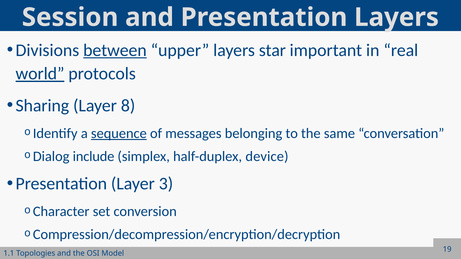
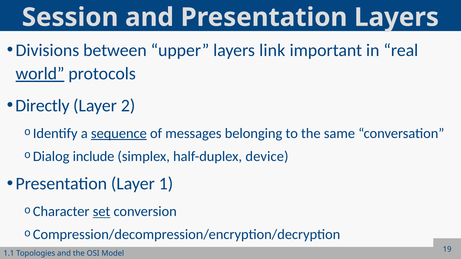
between underline: present -> none
star: star -> link
Sharing: Sharing -> Directly
8: 8 -> 2
3: 3 -> 1
set underline: none -> present
